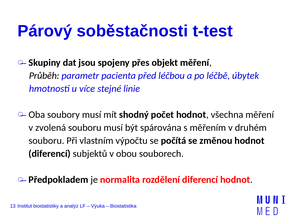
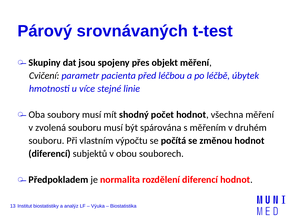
soběstačnosti: soběstačnosti -> srovnávaných
Průběh: Průběh -> Cvičení
